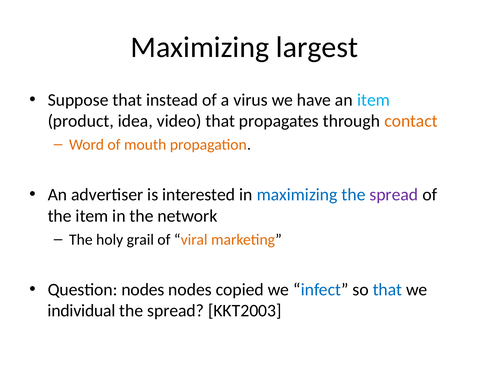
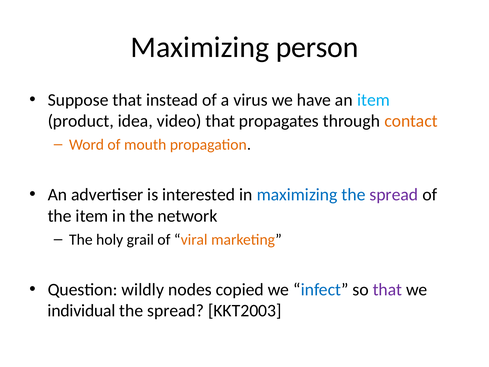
largest: largest -> person
Question nodes: nodes -> wildly
that at (387, 289) colour: blue -> purple
